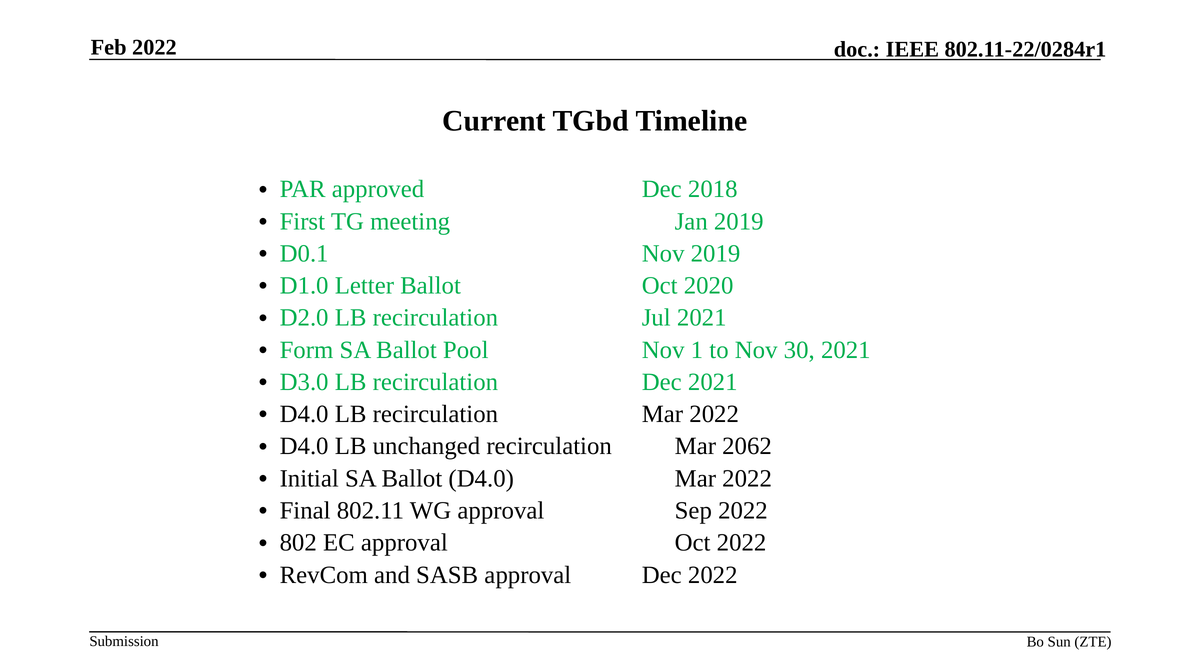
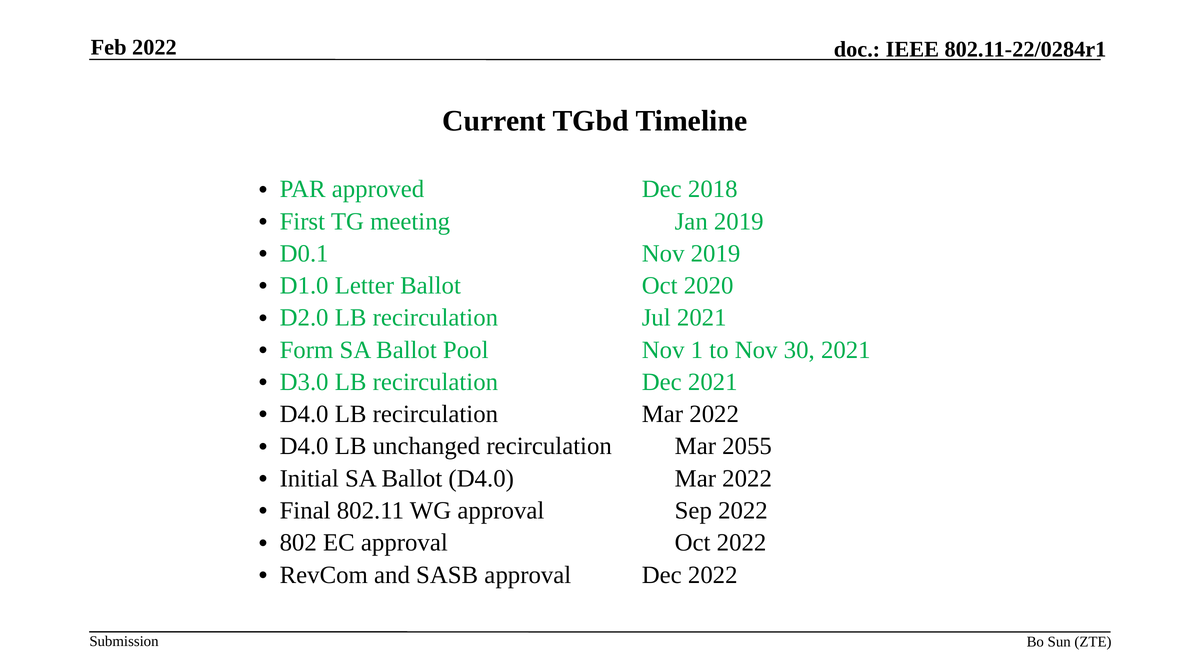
2062: 2062 -> 2055
